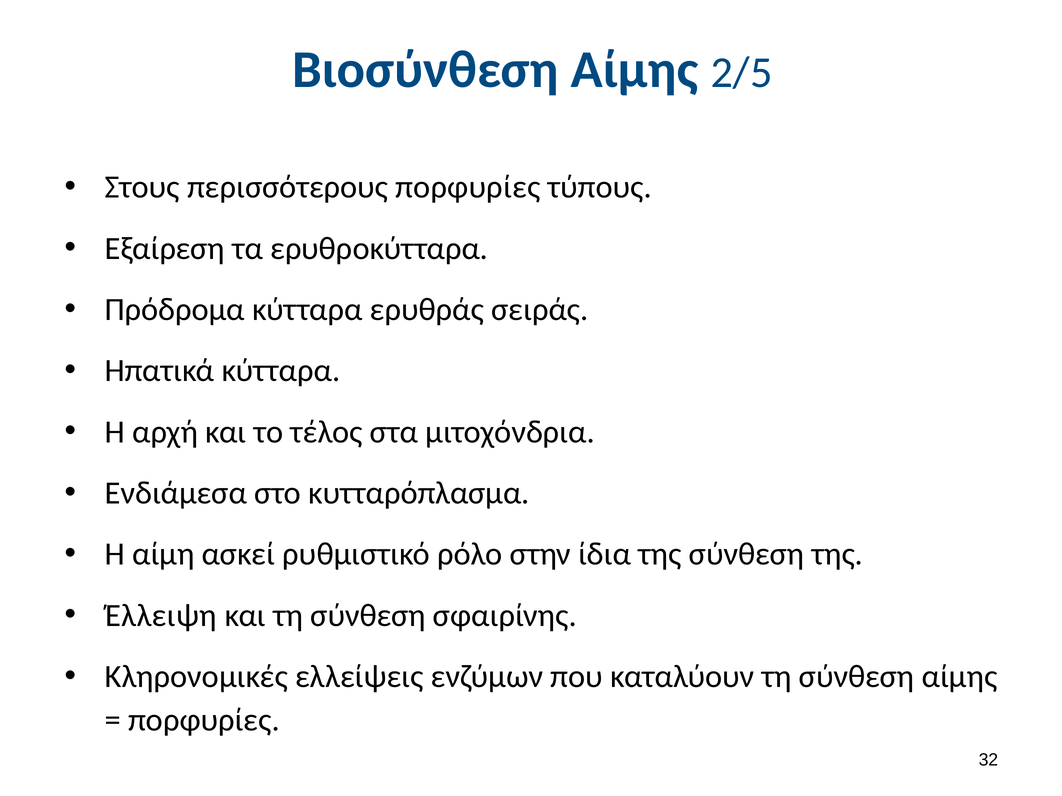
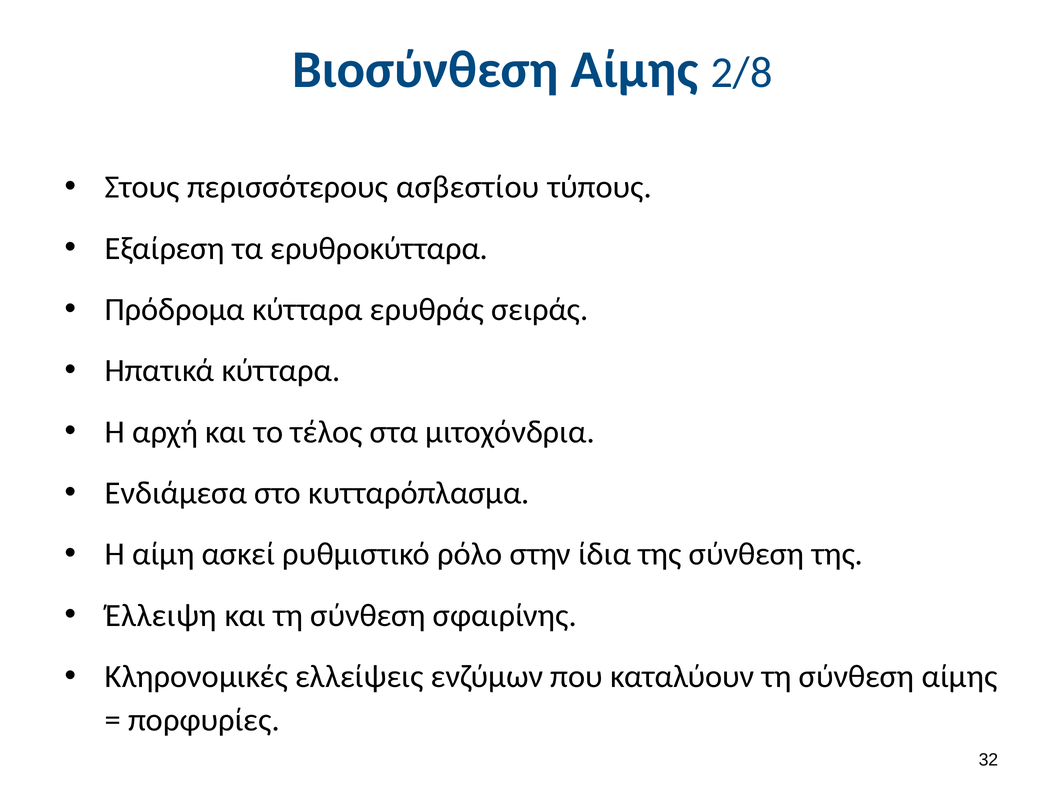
2/5: 2/5 -> 2/8
περισσότερους πορφυρίες: πορφυρίες -> ασβεστίου
